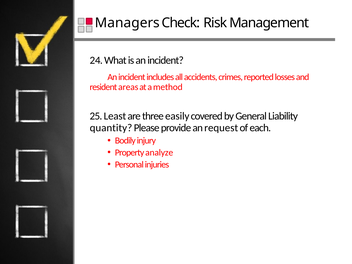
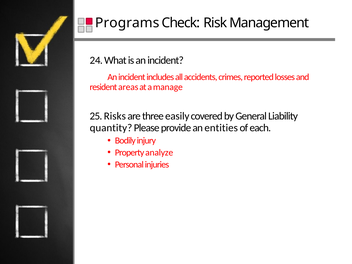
Managers: Managers -> Programs
method: method -> manage
Least: Least -> Risks
request: request -> entities
